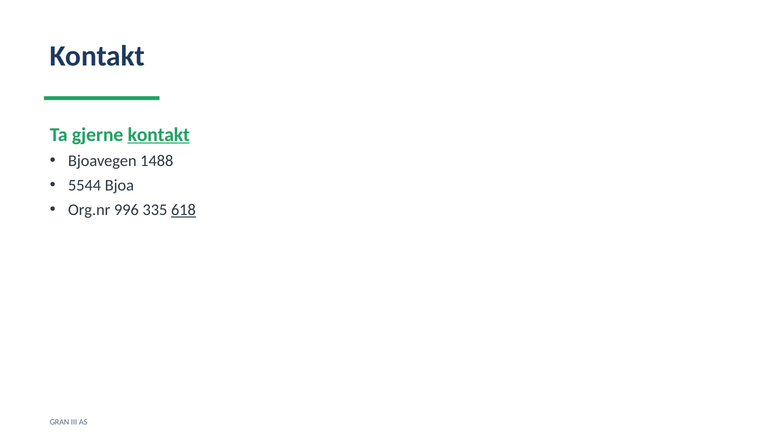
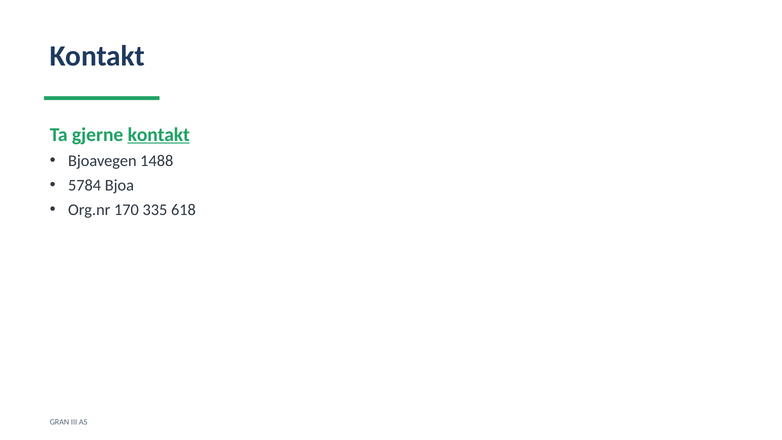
5544: 5544 -> 5784
996: 996 -> 170
618 underline: present -> none
